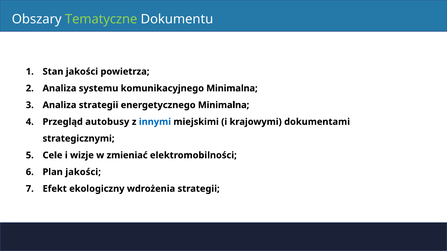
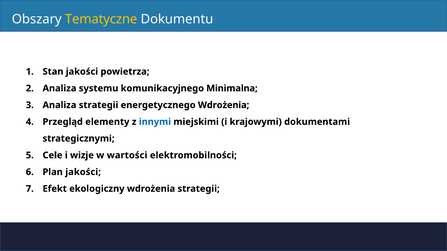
Tematyczne colour: light green -> yellow
energetycznego Minimalna: Minimalna -> Wdrożenia
autobusy: autobusy -> elementy
zmieniać: zmieniać -> wartości
